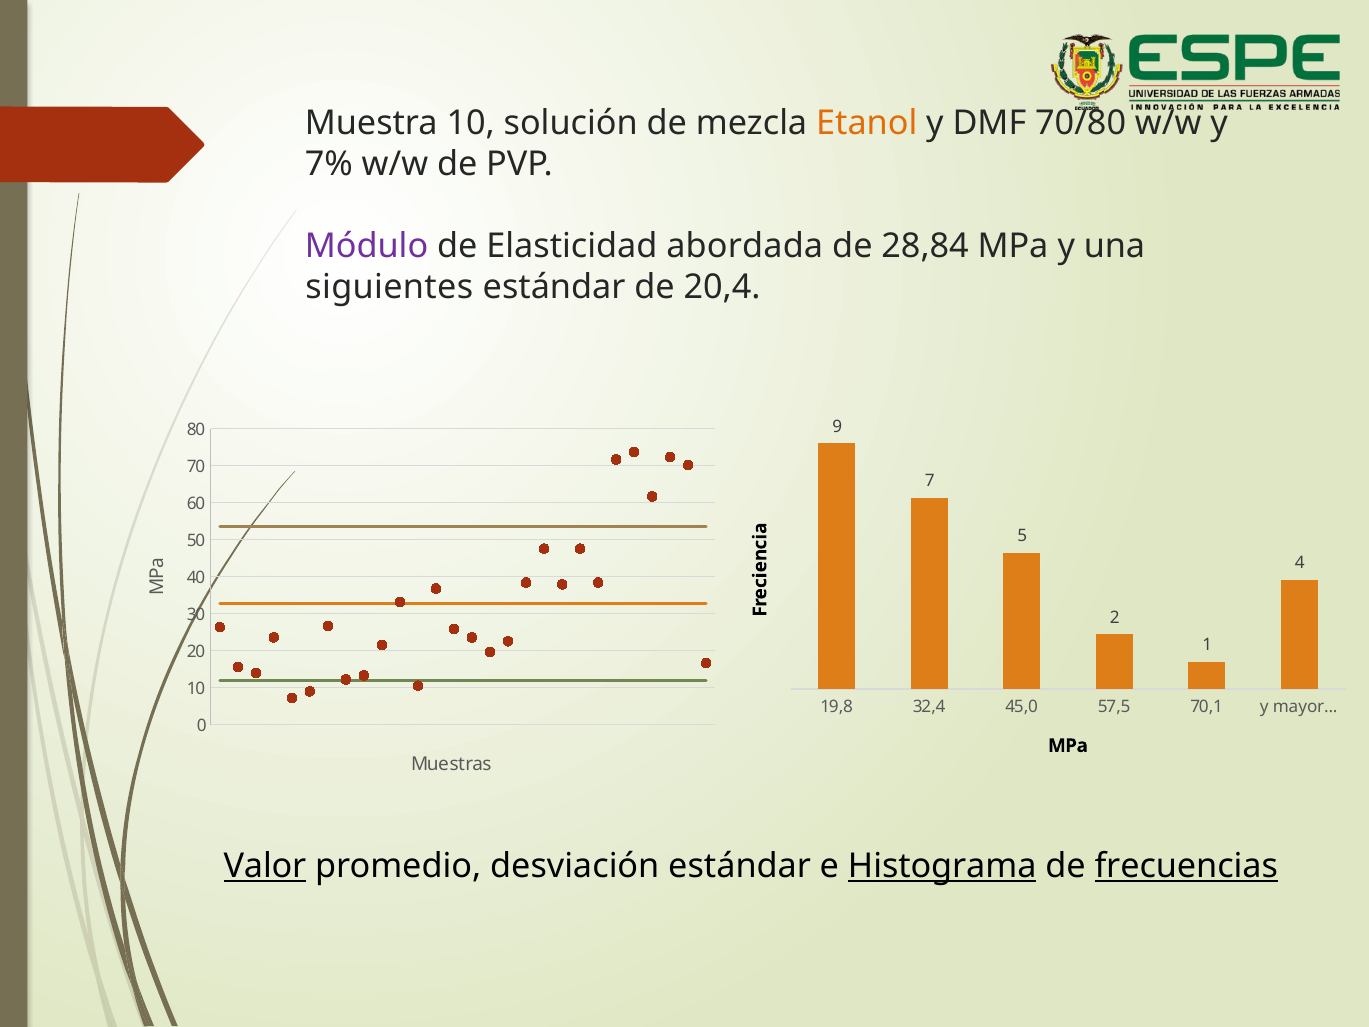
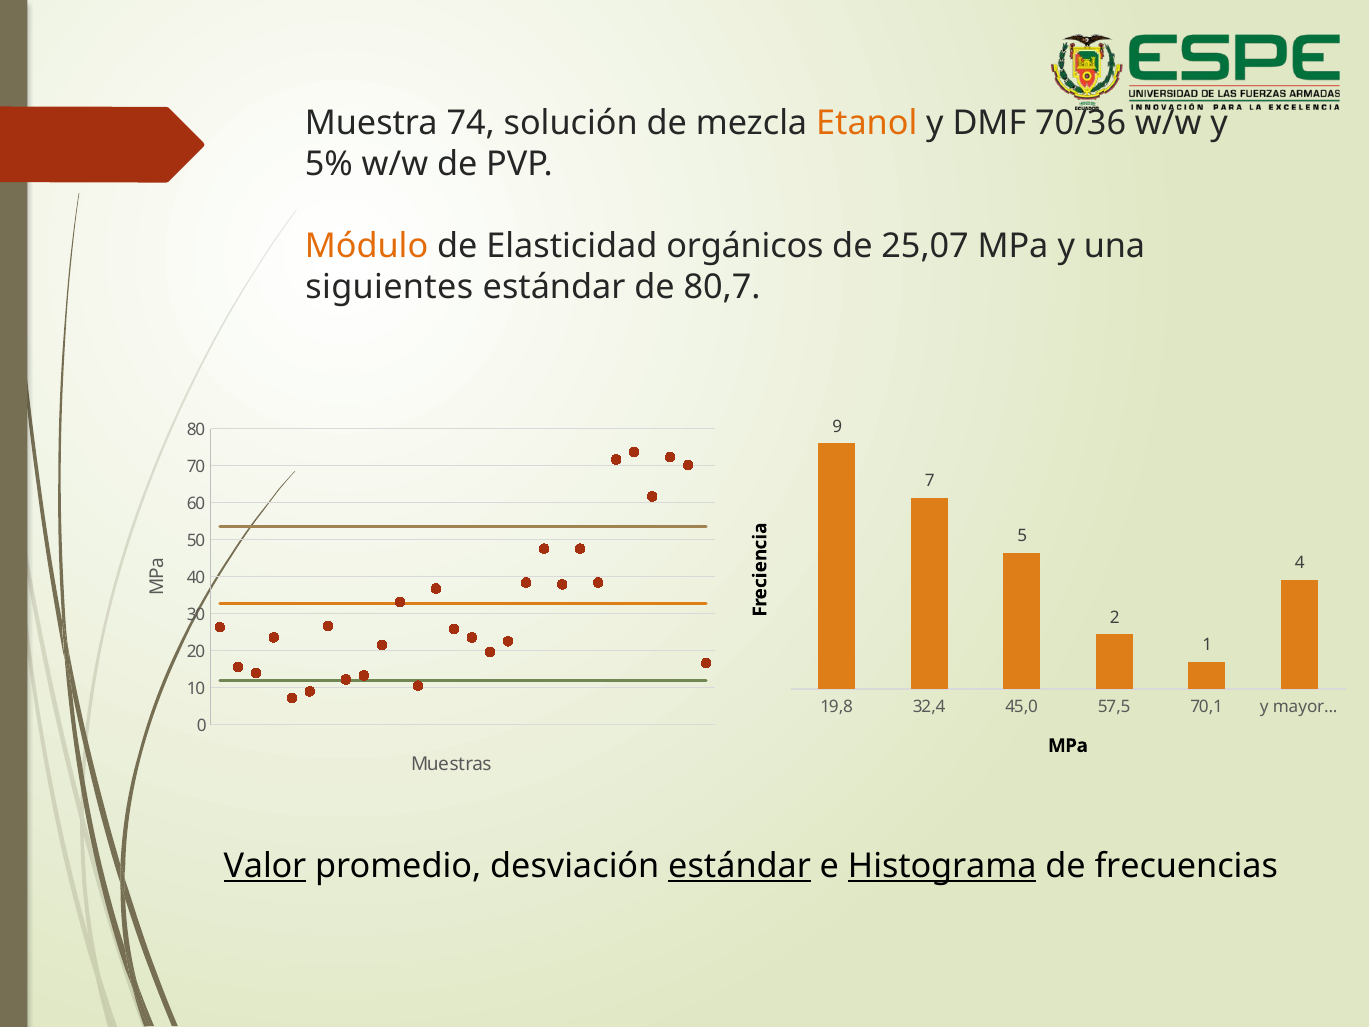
Muestra 10: 10 -> 74
70/80: 70/80 -> 70/36
7%: 7% -> 5%
Módulo colour: purple -> orange
abordada: abordada -> orgánicos
28,84: 28,84 -> 25,07
20,4: 20,4 -> 80,7
estándar at (740, 866) underline: none -> present
frecuencias underline: present -> none
